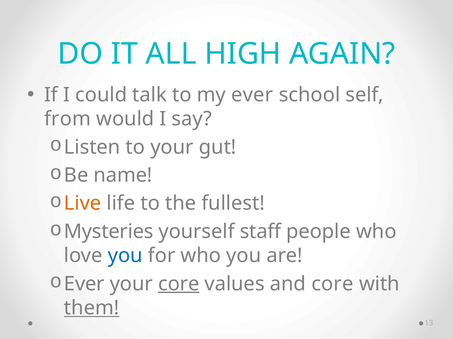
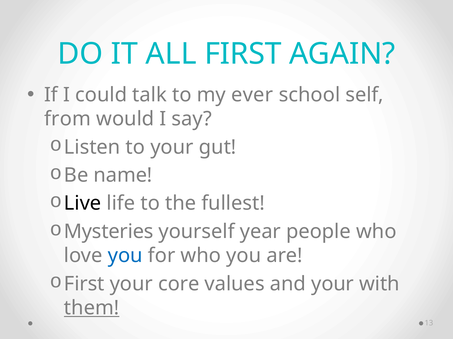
ALL HIGH: HIGH -> FIRST
Live colour: orange -> black
staff: staff -> year
Ever at (84, 284): Ever -> First
core at (179, 284) underline: present -> none
and core: core -> your
